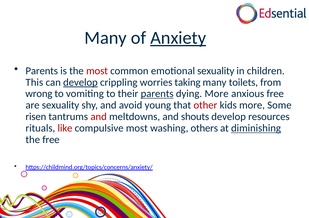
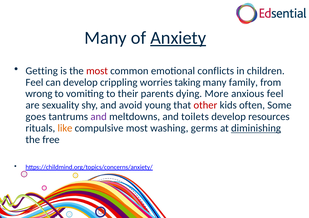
Parents at (42, 71): Parents -> Getting
emotional sexuality: sexuality -> conflicts
This at (34, 83): This -> Feel
develop at (80, 83) underline: present -> none
toilets: toilets -> family
parents at (157, 94) underline: present -> none
anxious free: free -> feel
kids more: more -> often
risen: risen -> goes
and at (99, 117) colour: red -> purple
shouts: shouts -> toilets
like colour: red -> orange
others: others -> germs
